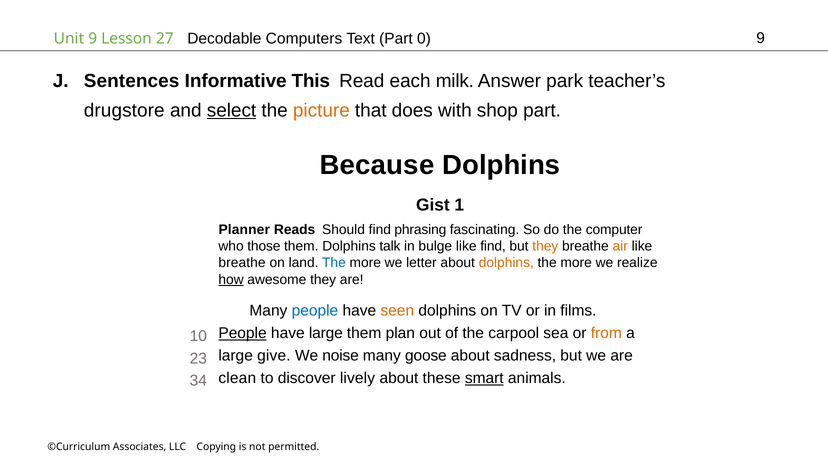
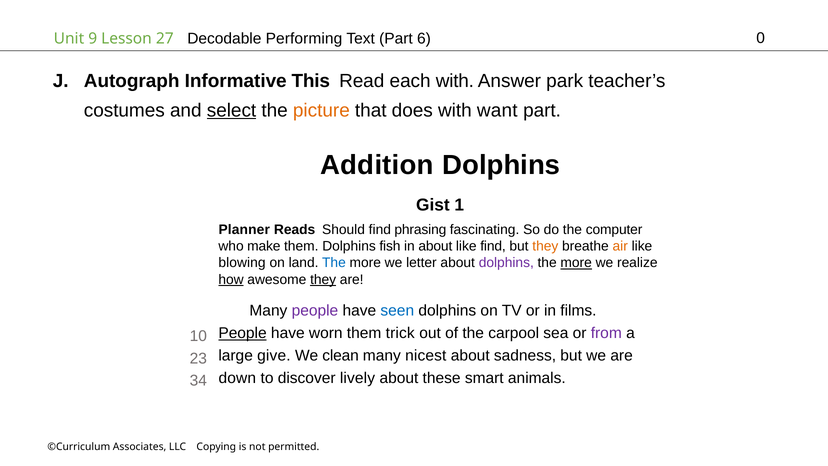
Computers: Computers -> Performing
0: 0 -> 6
9 at (761, 38): 9 -> 0
Sentences: Sentences -> Autograph
each milk: milk -> with
drugstore: drugstore -> costumes
shop: shop -> want
Because: Because -> Addition
those: those -> make
talk: talk -> fish
in bulge: bulge -> about
breathe at (242, 263): breathe -> blowing
dolphins at (506, 263) colour: orange -> purple
more at (576, 263) underline: none -> present
they at (323, 279) underline: none -> present
people at (315, 311) colour: blue -> purple
seen colour: orange -> blue
have large: large -> worn
plan: plan -> trick
from colour: orange -> purple
noise: noise -> clean
goose: goose -> nicest
clean: clean -> down
smart underline: present -> none
